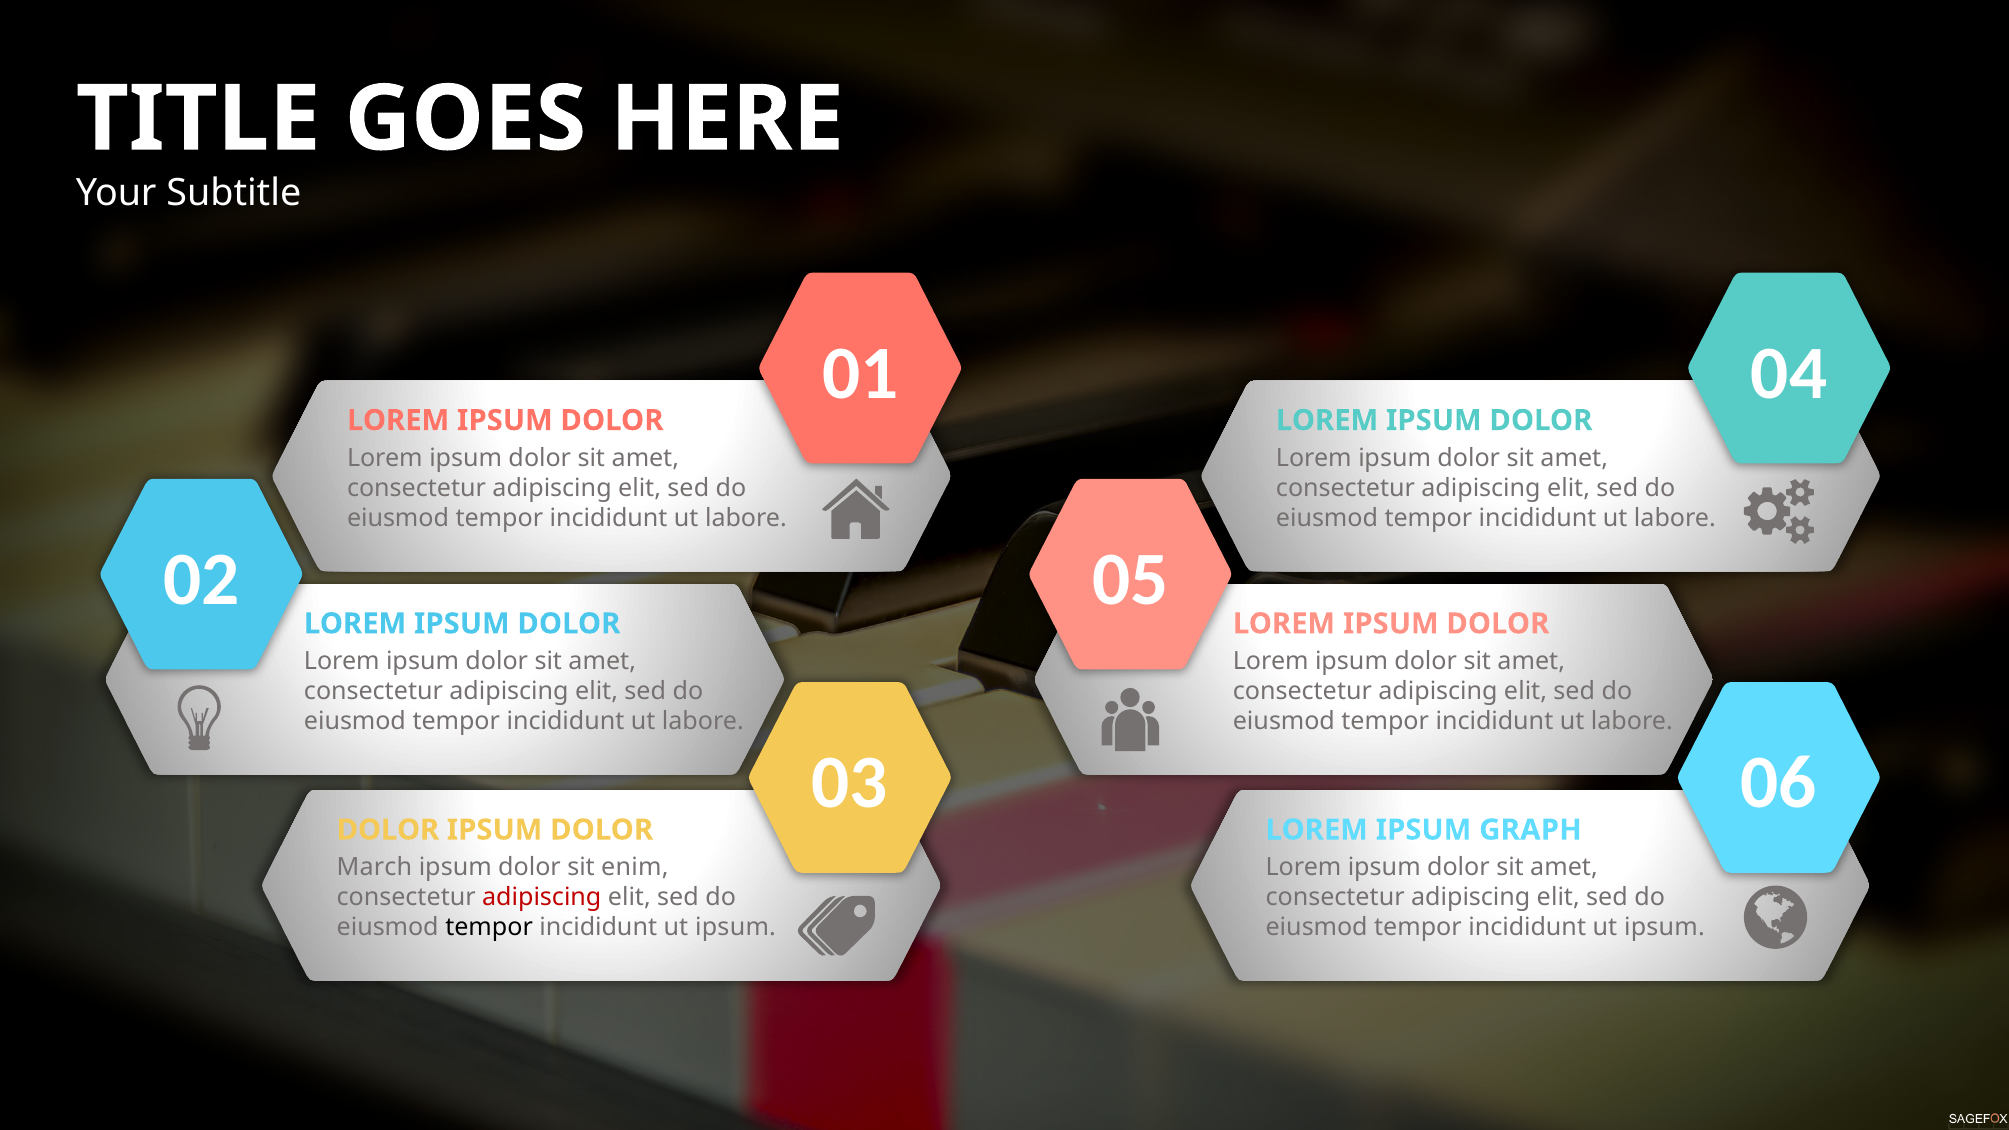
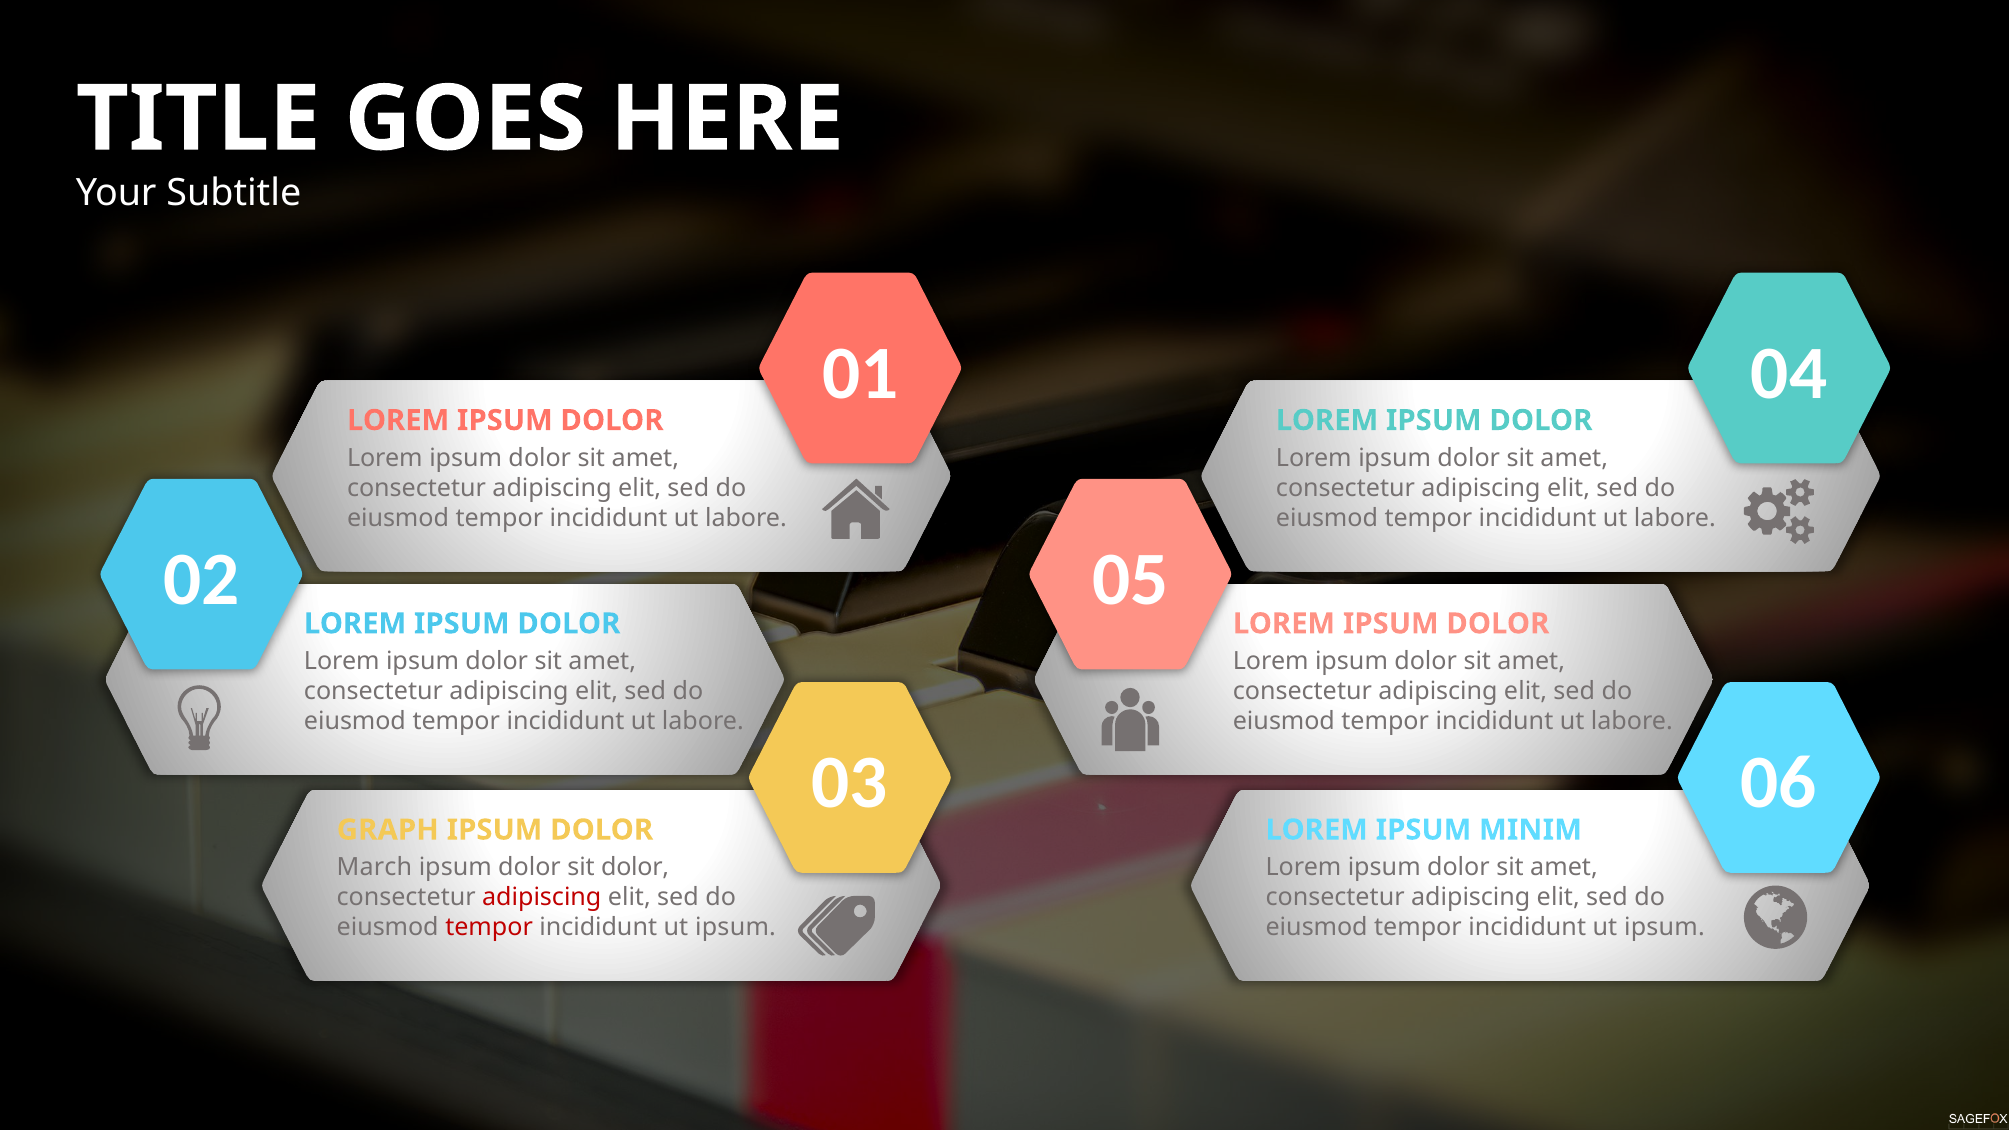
DOLOR at (388, 830): DOLOR -> GRAPH
GRAPH: GRAPH -> MINIM
sit enim: enim -> dolor
tempor at (489, 928) colour: black -> red
